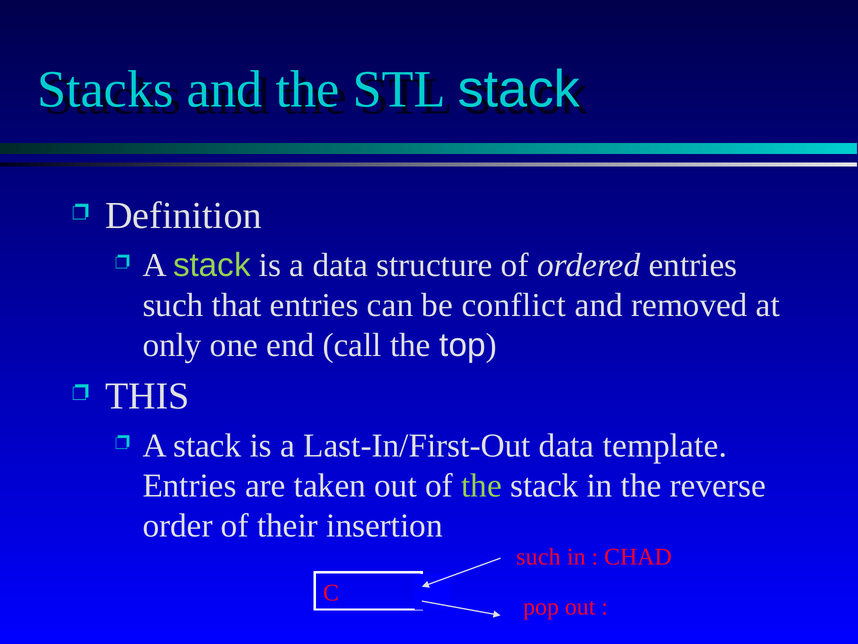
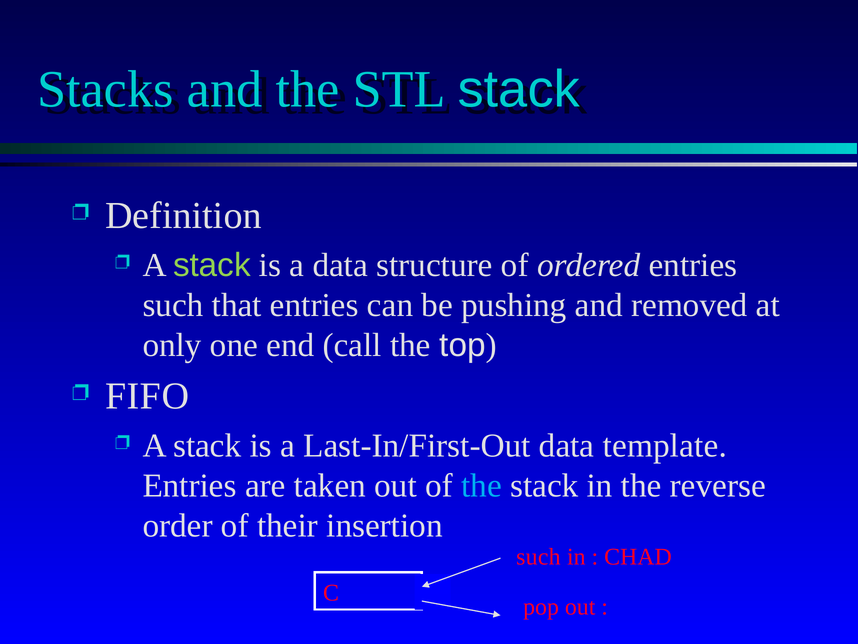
conflict: conflict -> pushing
THIS: THIS -> FIFO
the at (482, 485) colour: light green -> light blue
